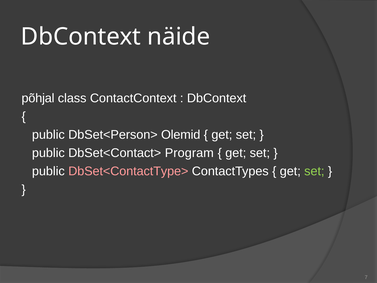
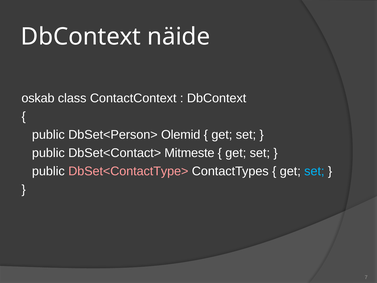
põhjal: põhjal -> oskab
Program: Program -> Mitmeste
set at (314, 171) colour: light green -> light blue
